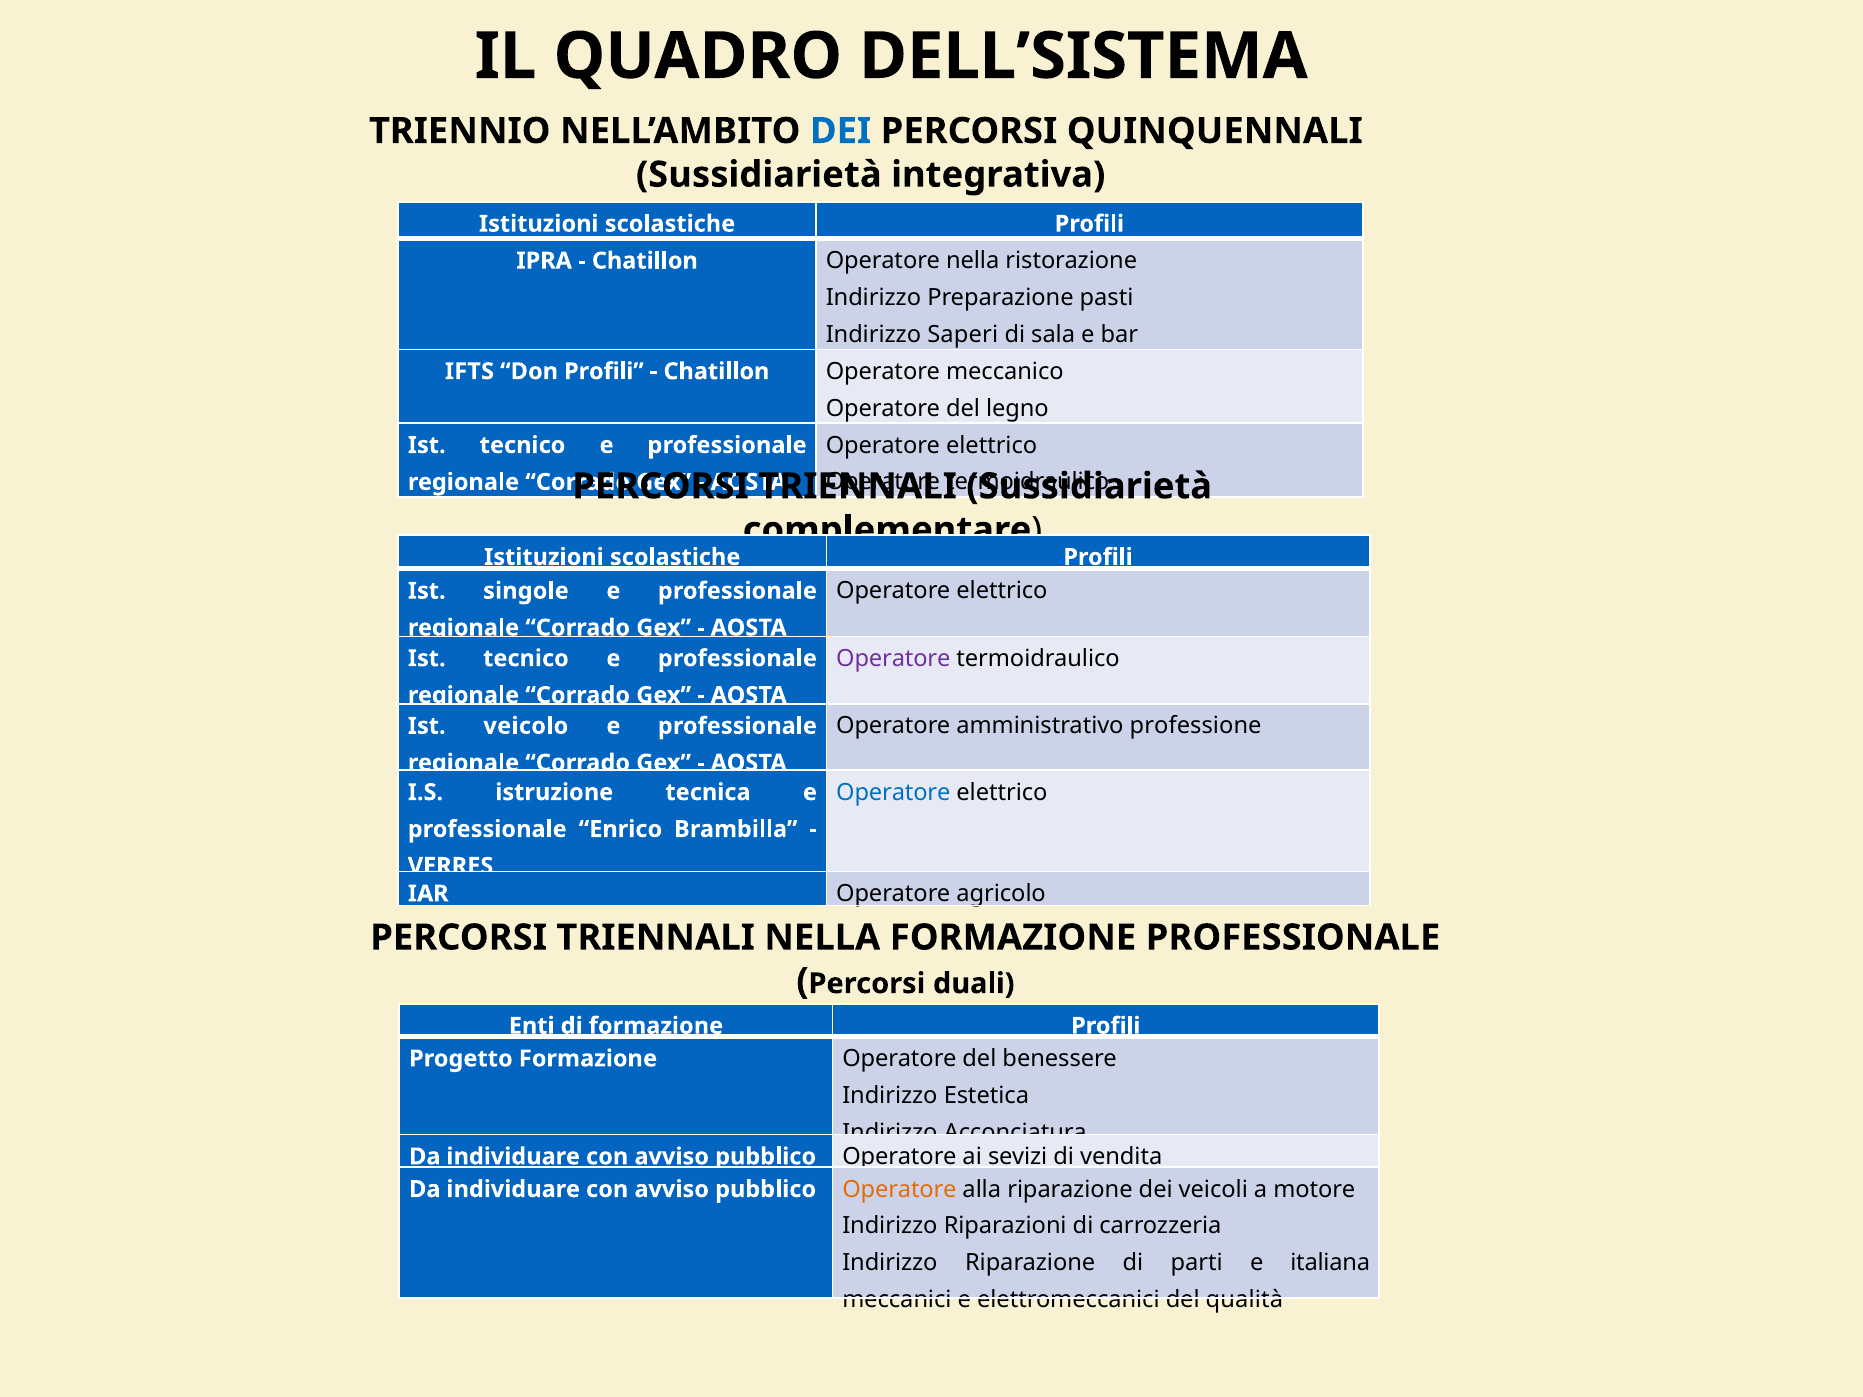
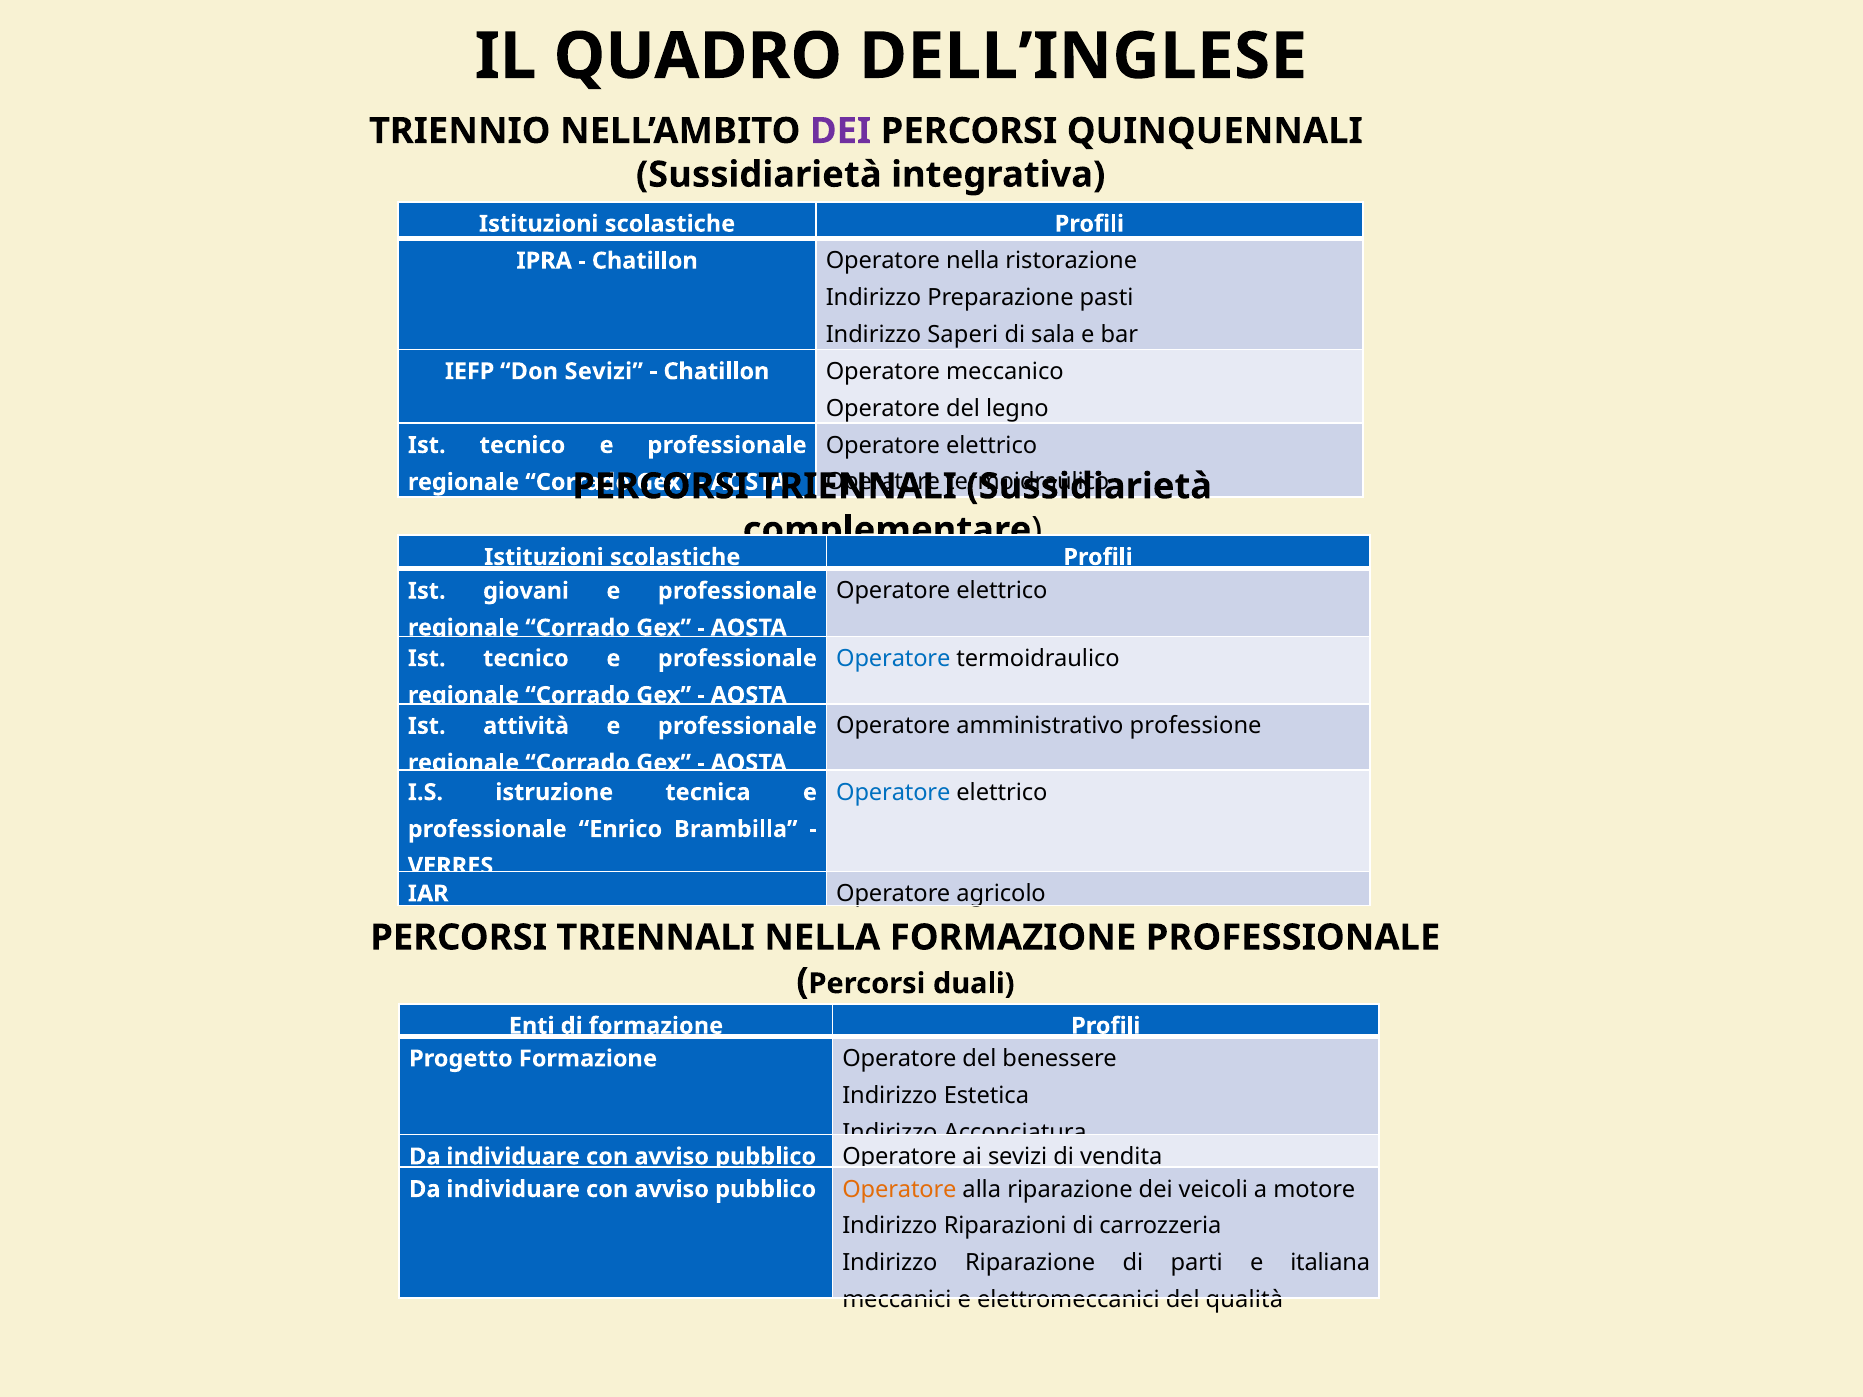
DELL’SISTEMA: DELL’SISTEMA -> DELL’INGLESE
DEI at (841, 131) colour: blue -> purple
IFTS: IFTS -> IEFP
Don Profili: Profili -> Sevizi
singole: singole -> giovani
Operatore at (893, 659) colour: purple -> blue
veicolo: veicolo -> attività
